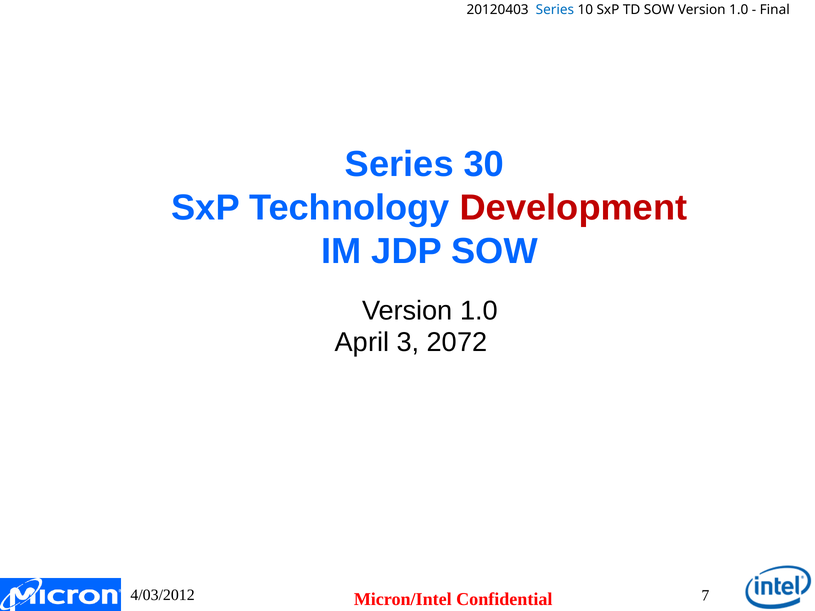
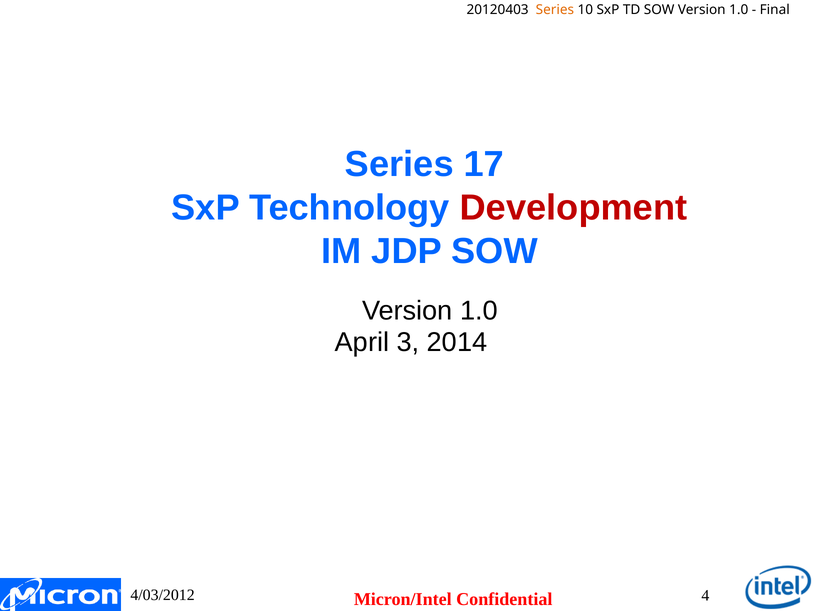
Series at (555, 10) colour: blue -> orange
30: 30 -> 17
2072: 2072 -> 2014
7: 7 -> 4
